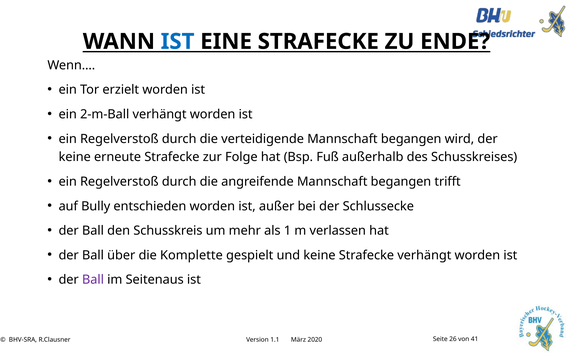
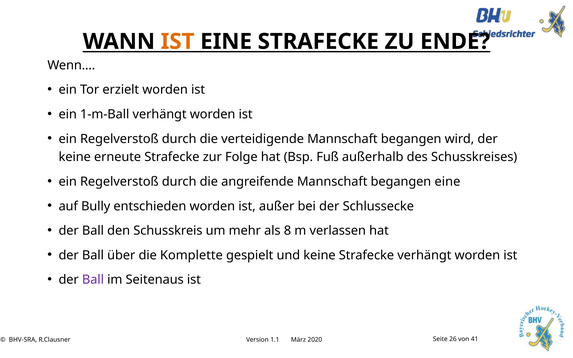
IST at (178, 42) colour: blue -> orange
2-m-Ball: 2-m-Ball -> 1-m-Ball
begangen trifft: trifft -> eine
1: 1 -> 8
